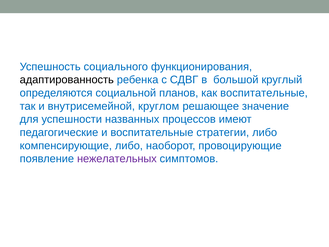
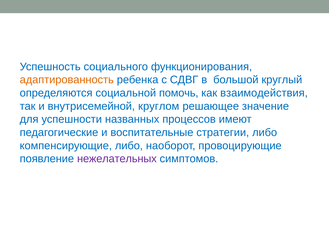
адаптированность colour: black -> orange
планов: планов -> помочь
как воспитательные: воспитательные -> взаимодействия
